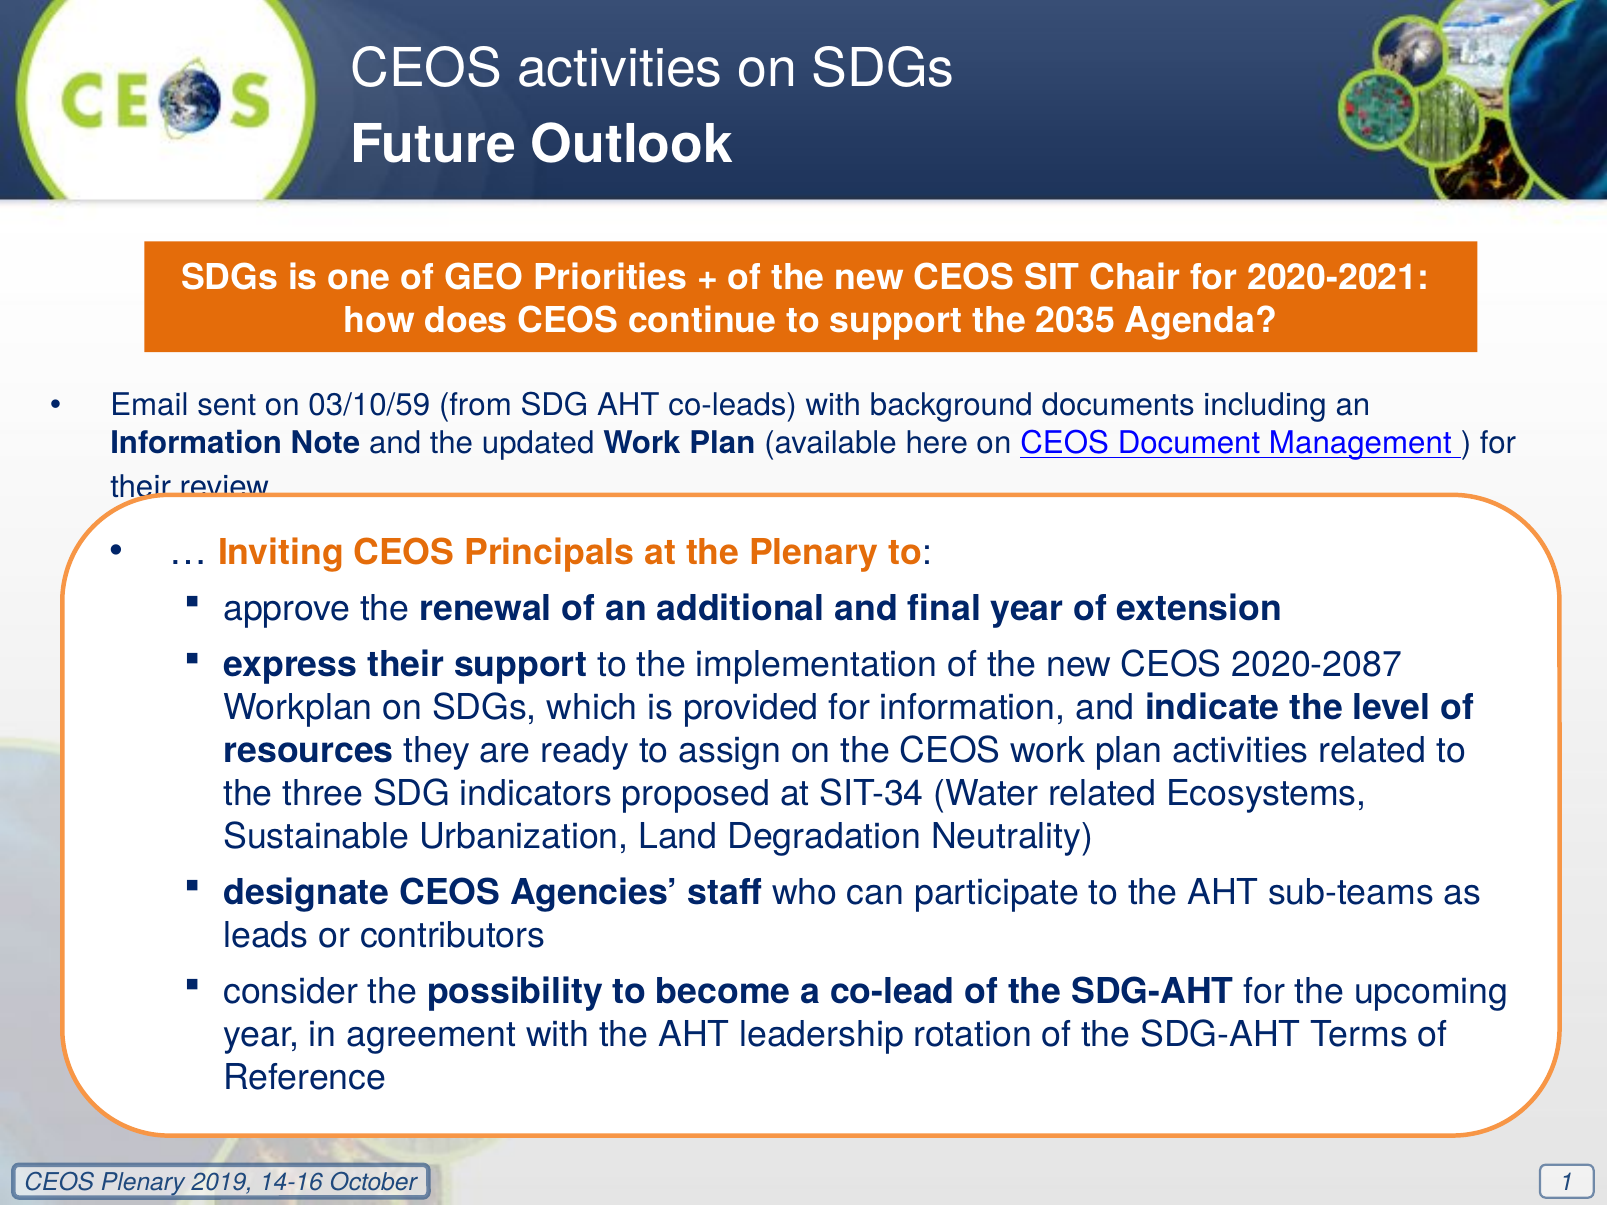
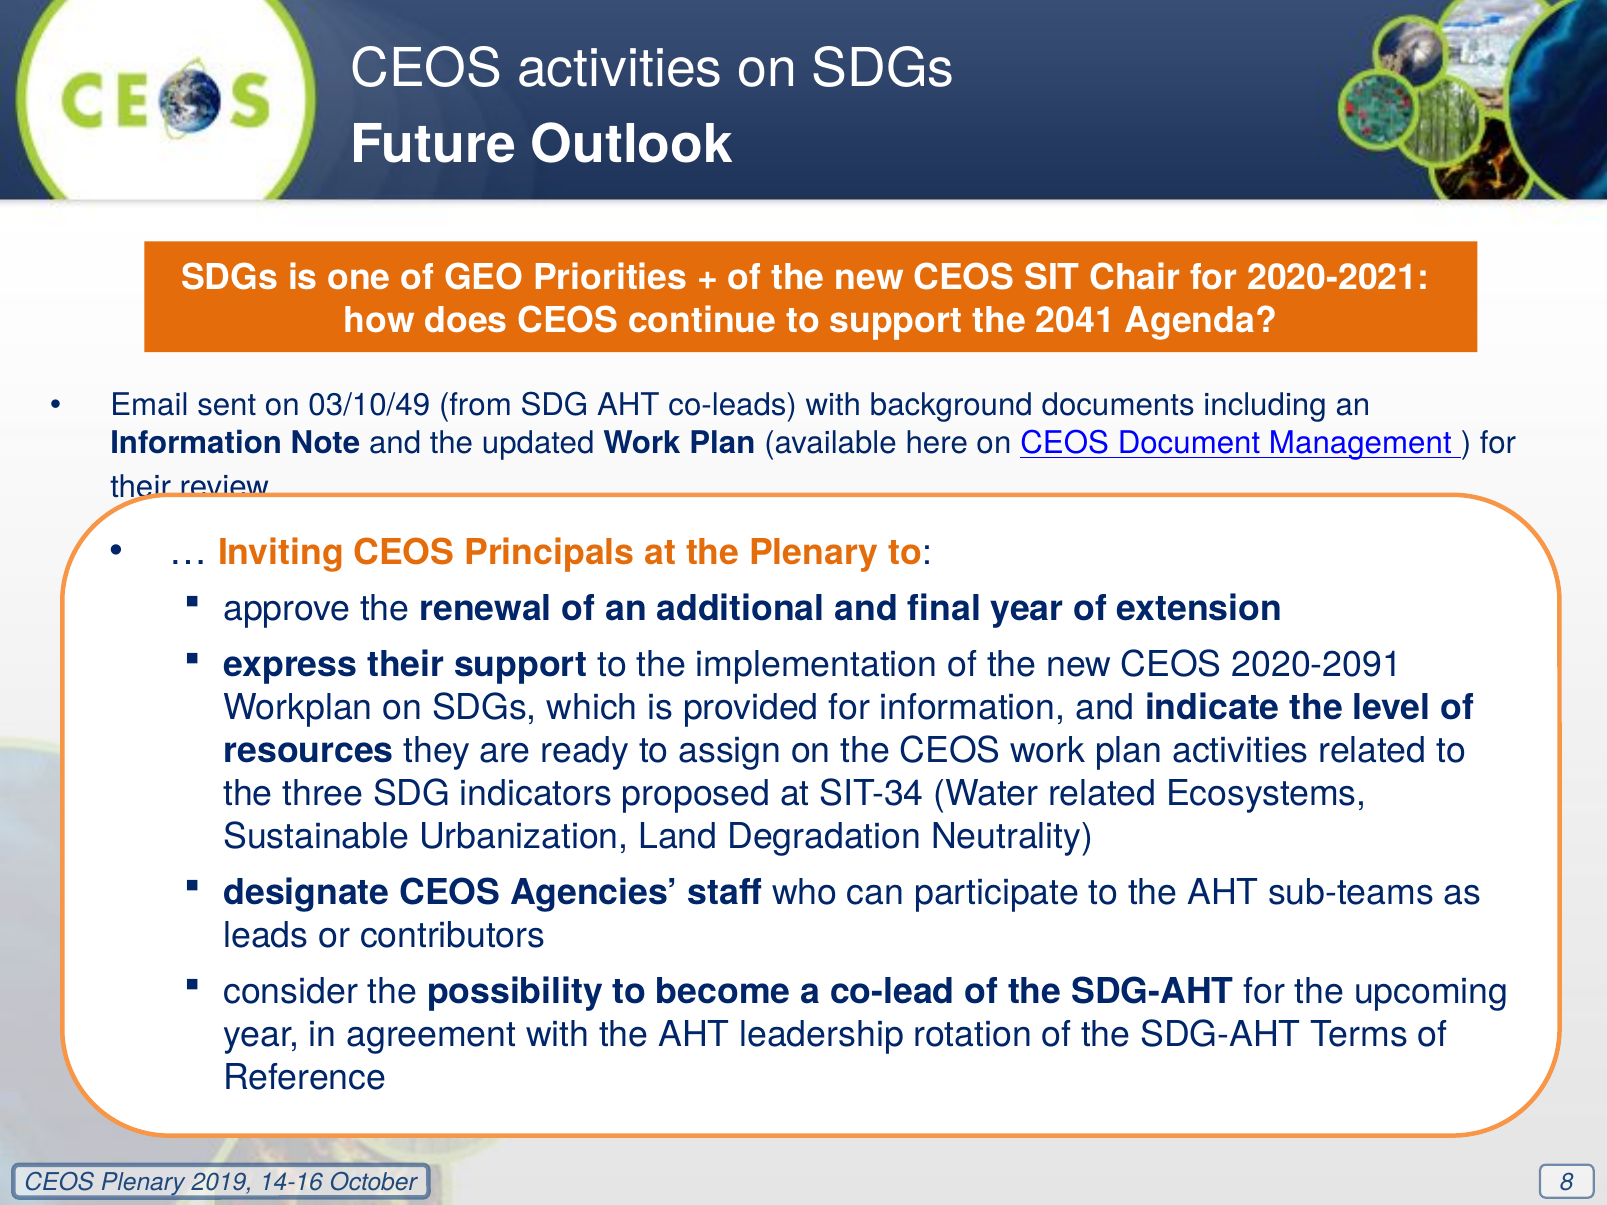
2035: 2035 -> 2041
03/10/59: 03/10/59 -> 03/10/49
2020-2087: 2020-2087 -> 2020-2091
1: 1 -> 8
